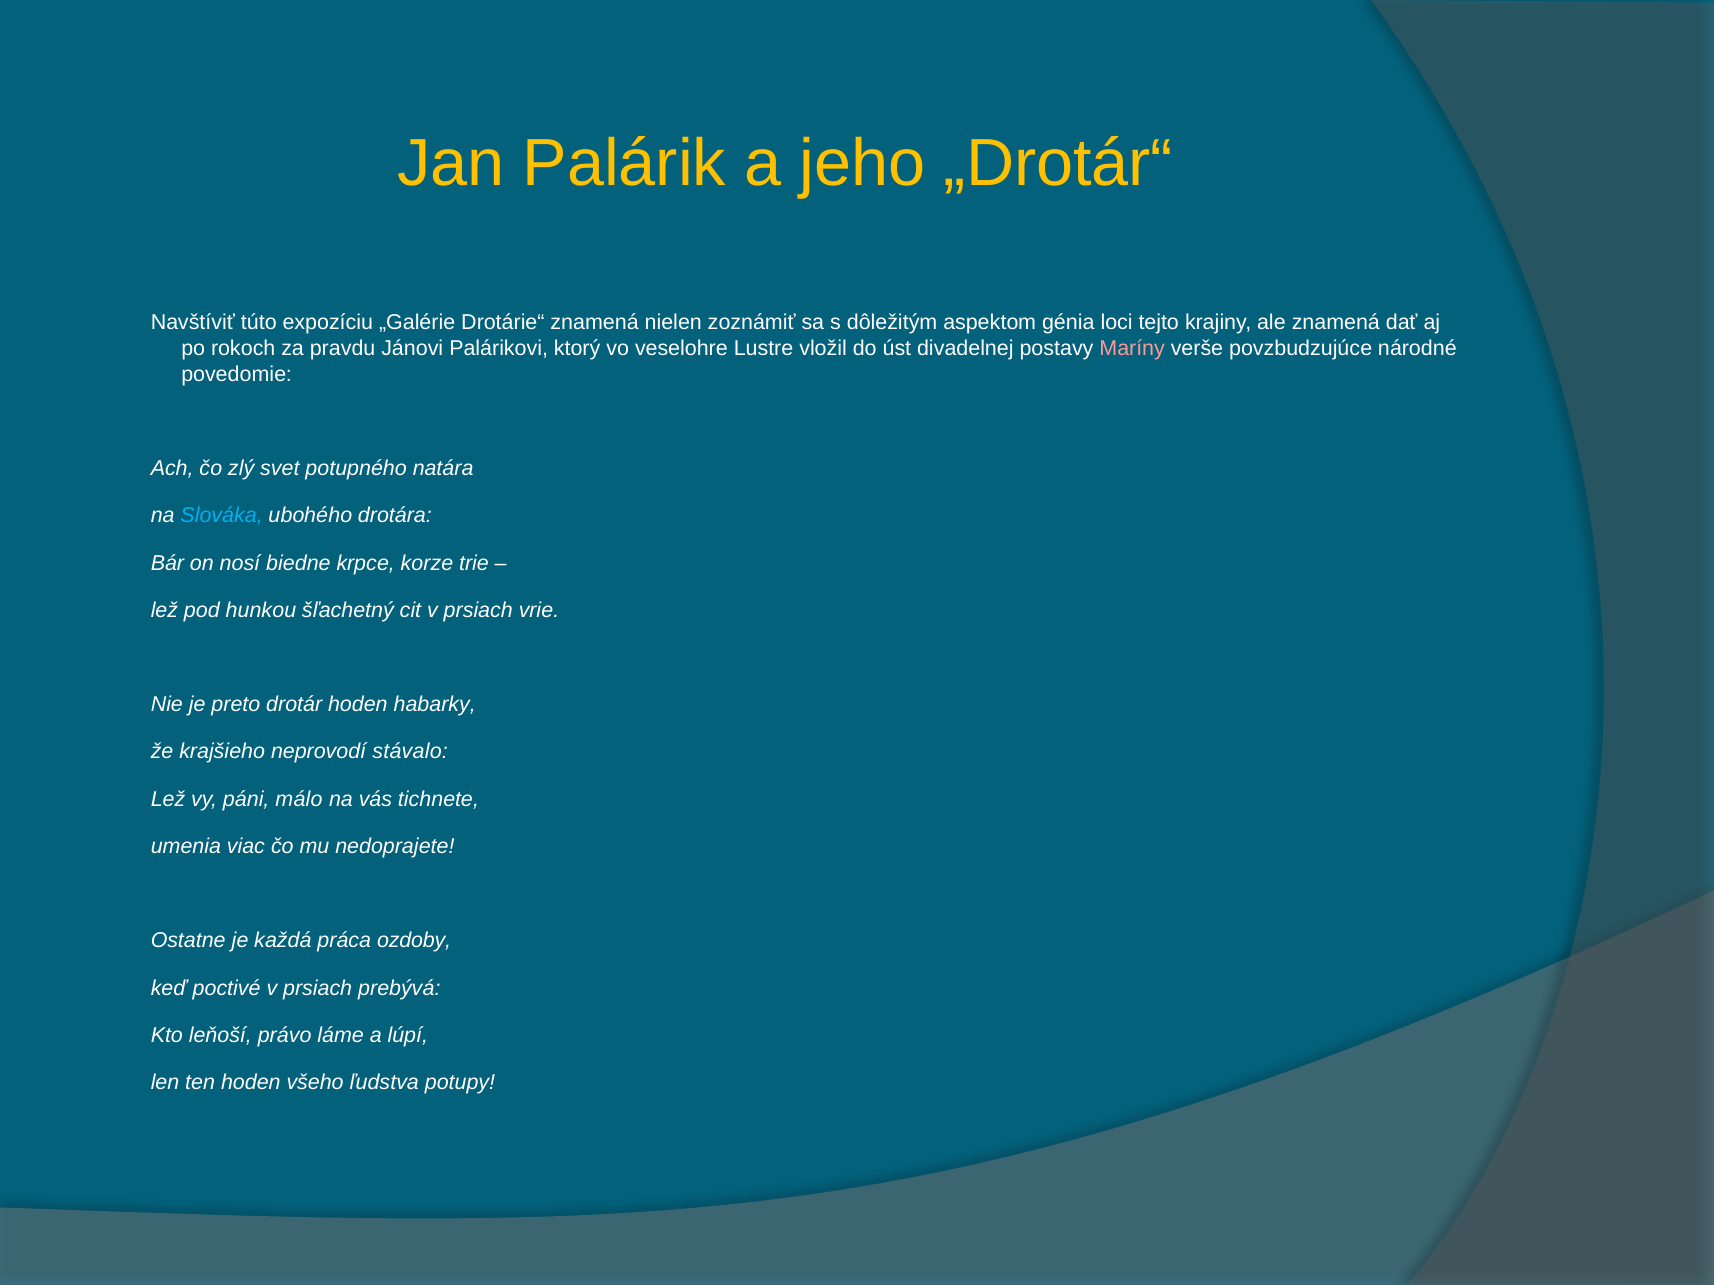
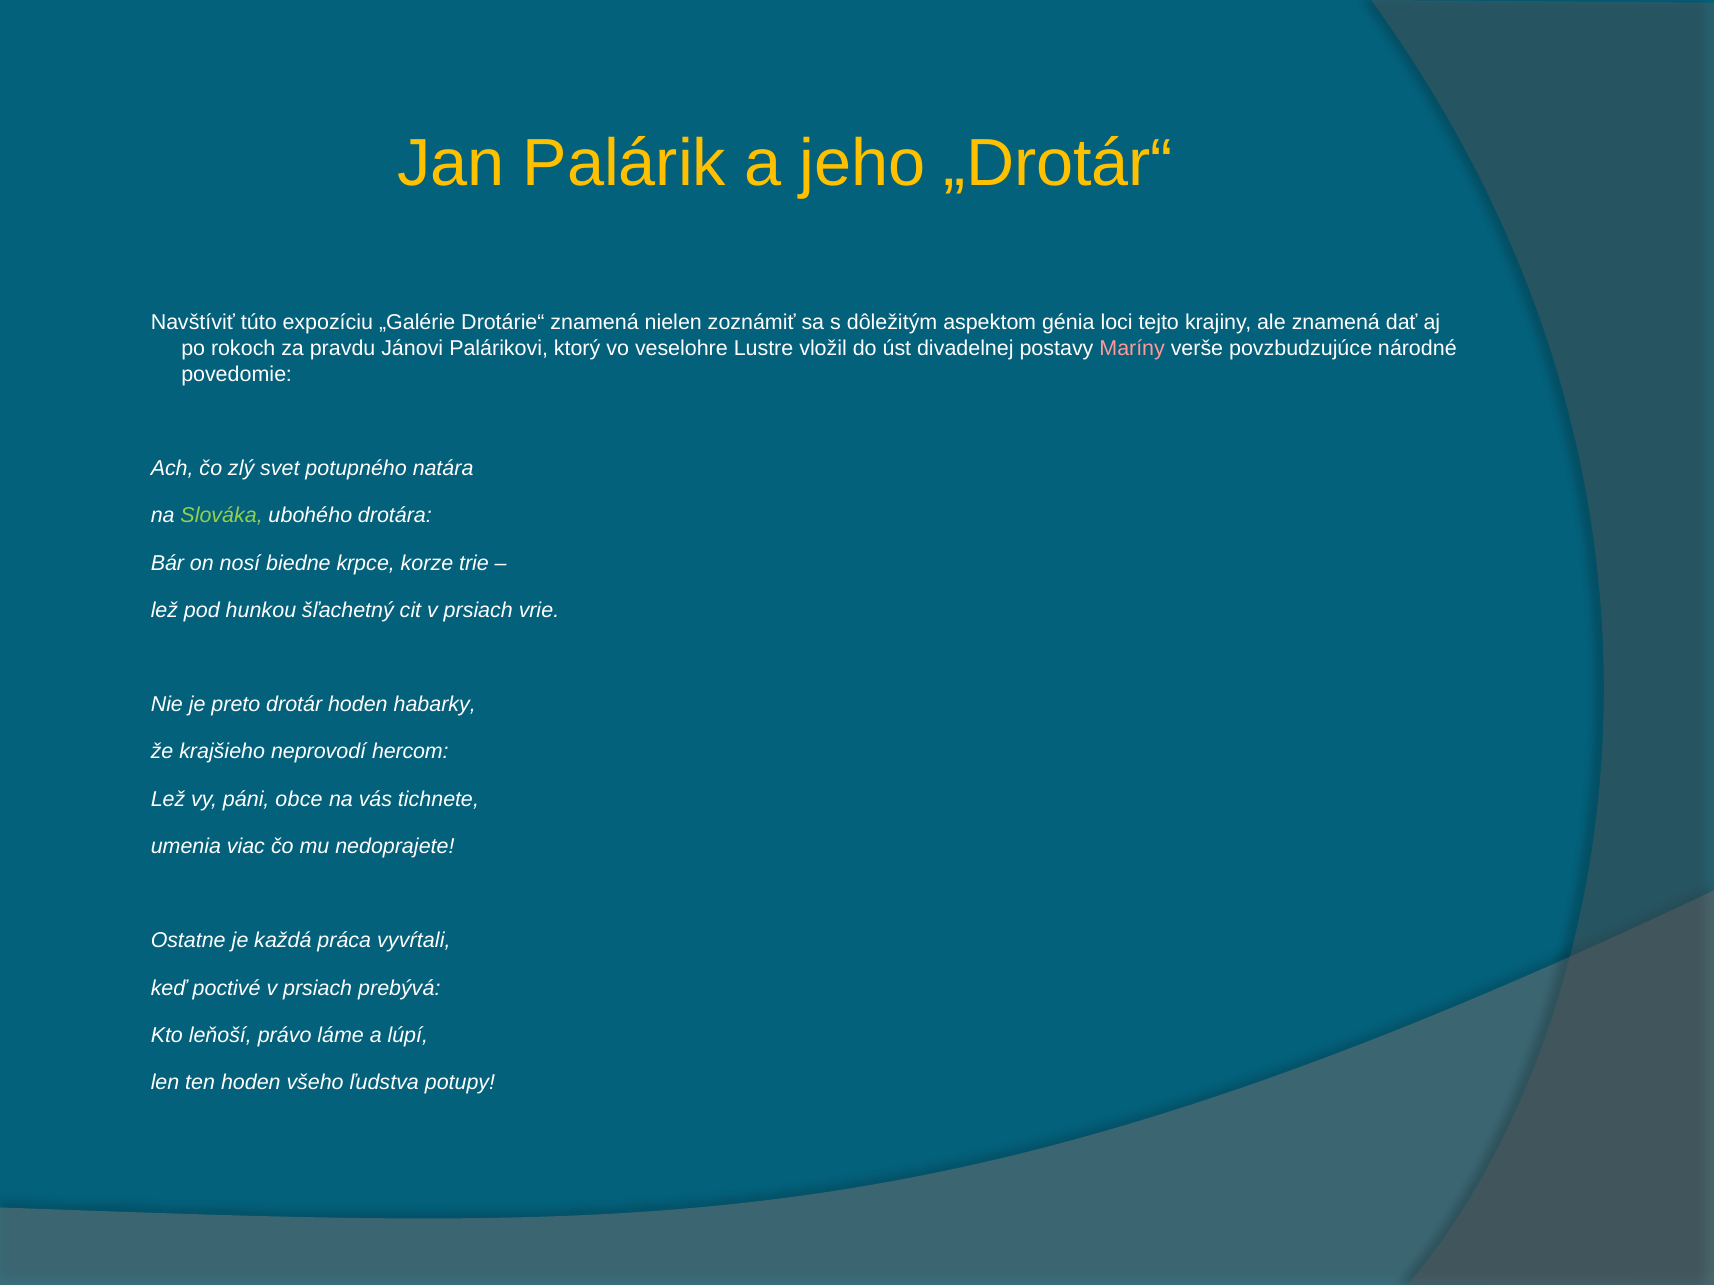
Slováka colour: light blue -> light green
stávalo: stávalo -> hercom
málo: málo -> obce
ozdoby: ozdoby -> vyvŕtali
